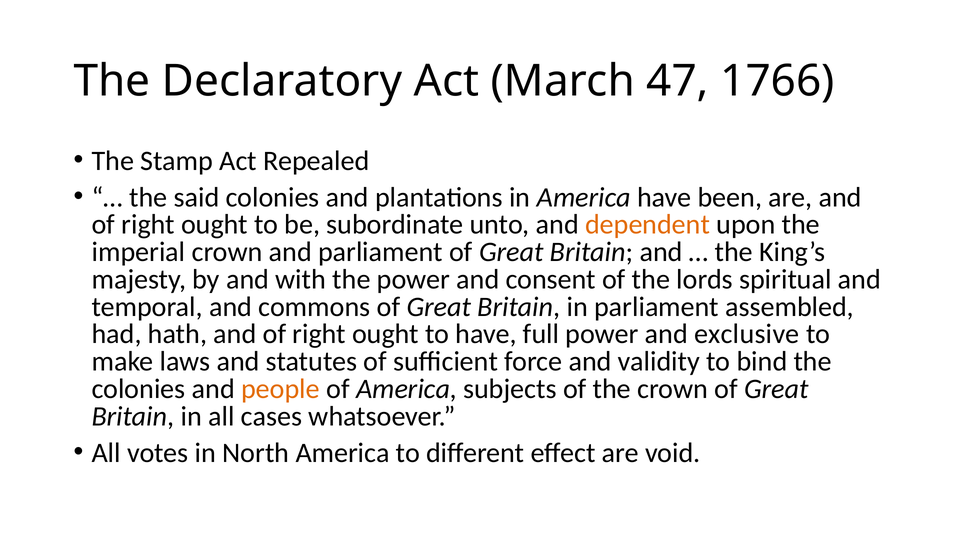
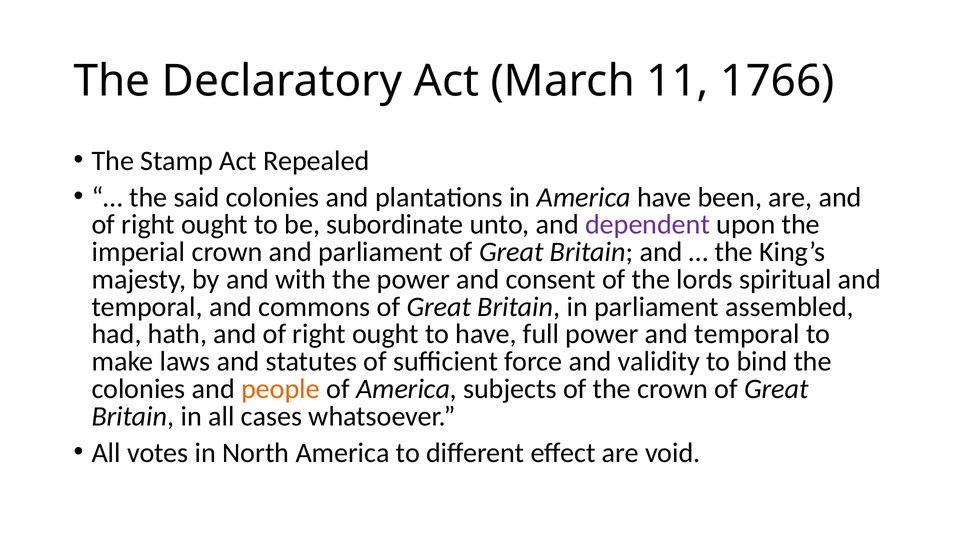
47: 47 -> 11
dependent colour: orange -> purple
power and exclusive: exclusive -> temporal
